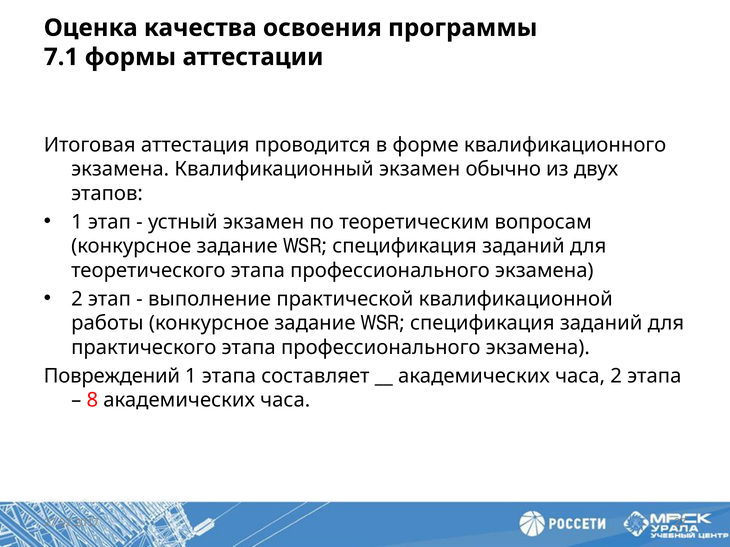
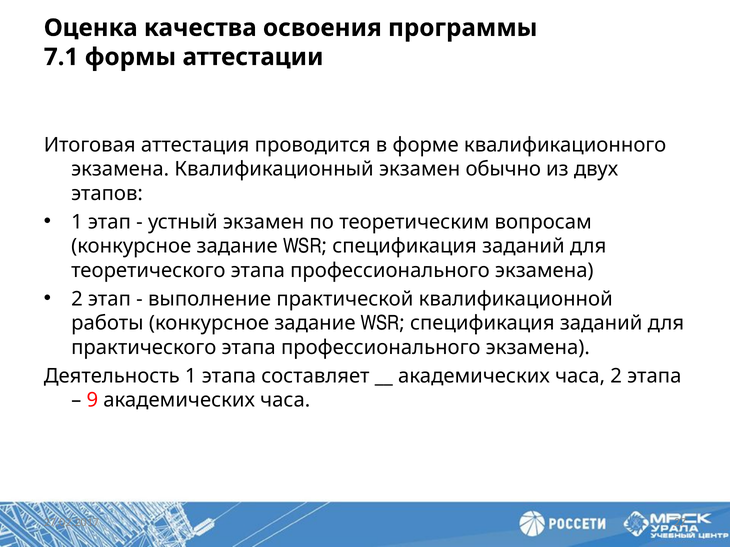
Повреждений: Повреждений -> Деятельность
8: 8 -> 9
